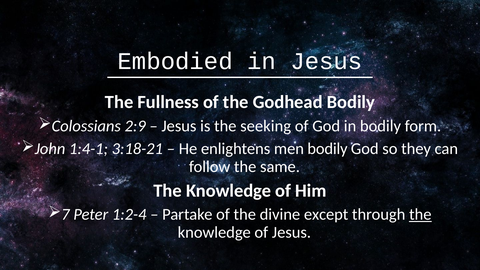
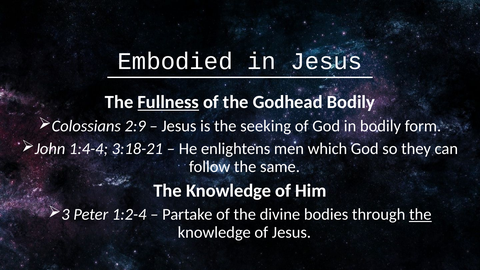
Fullness underline: none -> present
1:4-1: 1:4-1 -> 1:4-4
men bodily: bodily -> which
7: 7 -> 3
except: except -> bodies
